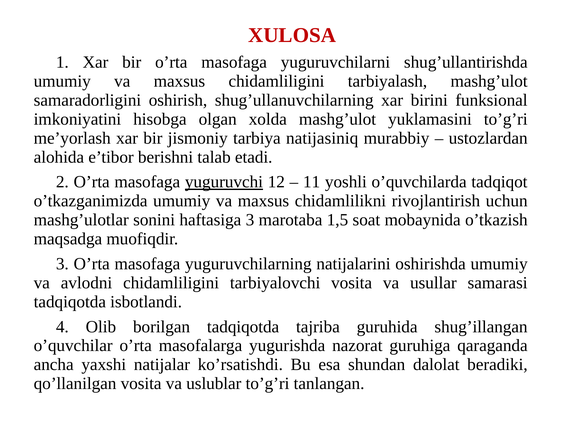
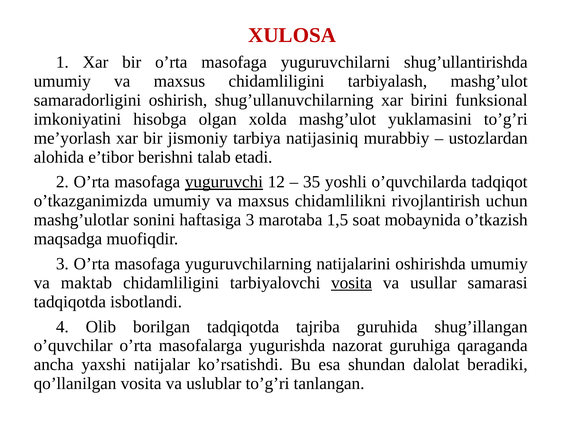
11: 11 -> 35
avlodni: avlodni -> maktab
vosita at (352, 283) underline: none -> present
